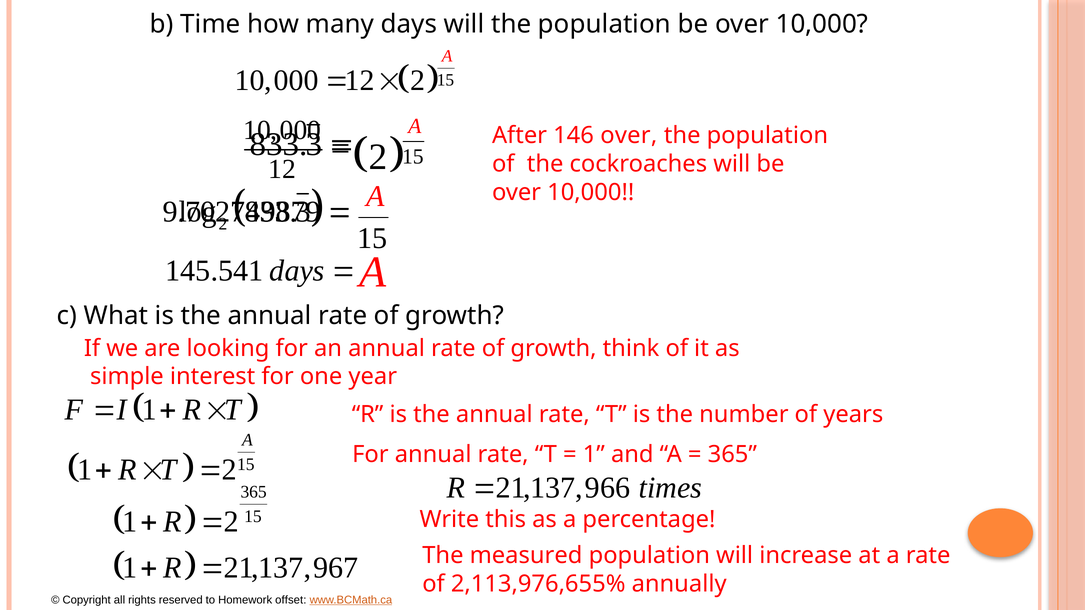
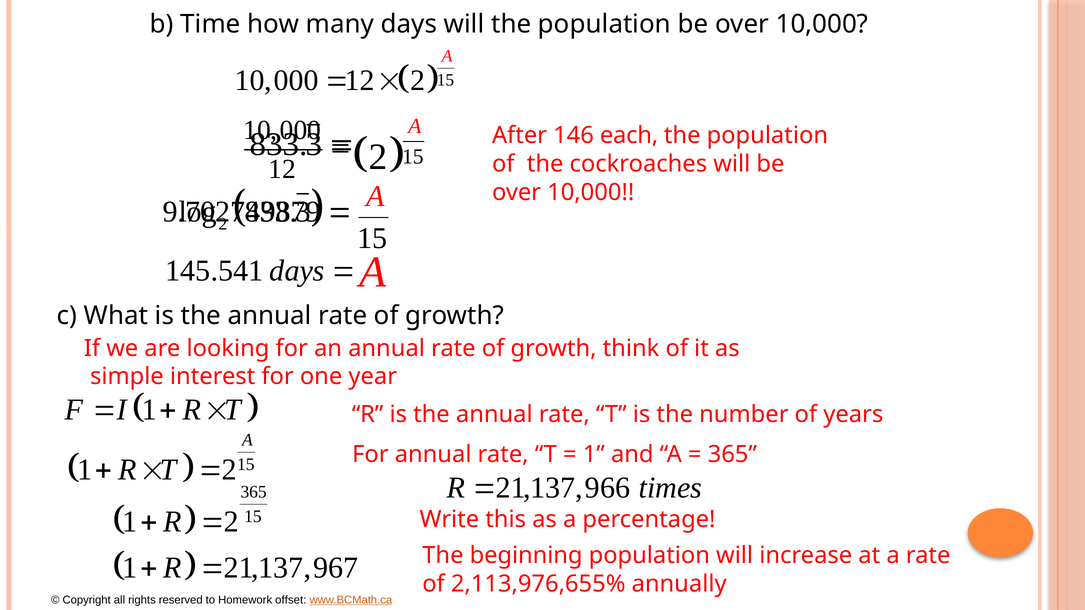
146 over: over -> each
measured: measured -> beginning
